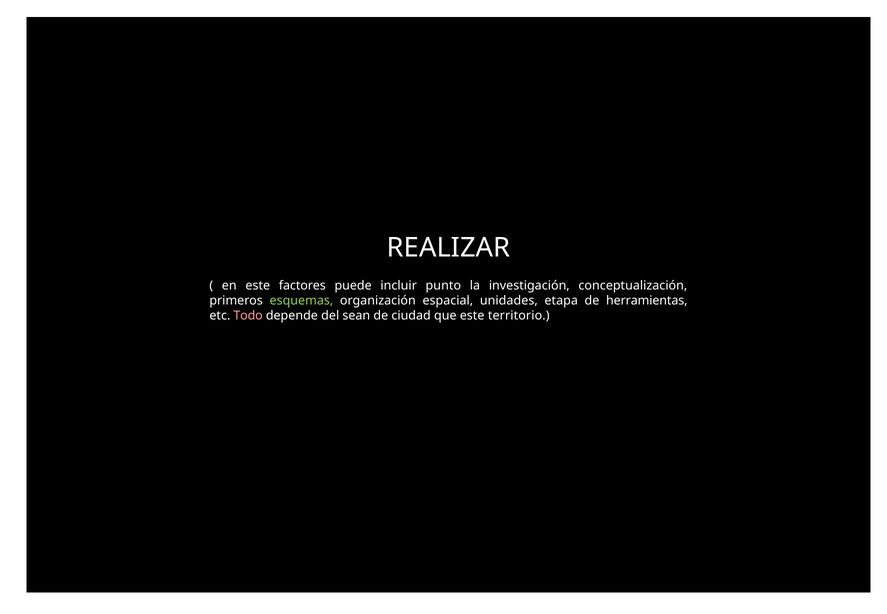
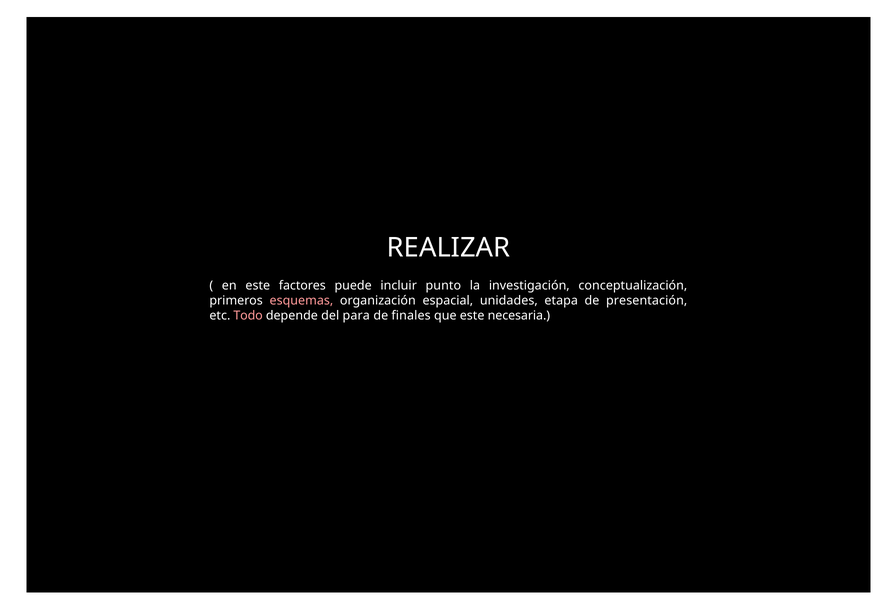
esquemas colour: light green -> pink
herramientas: herramientas -> presentación
sean: sean -> para
ciudad: ciudad -> finales
territorio: territorio -> necesaria
